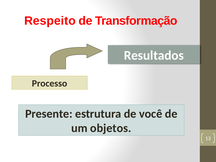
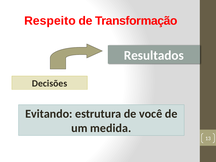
Processo: Processo -> Decisões
Presente: Presente -> Evitando
objetos: objetos -> medida
